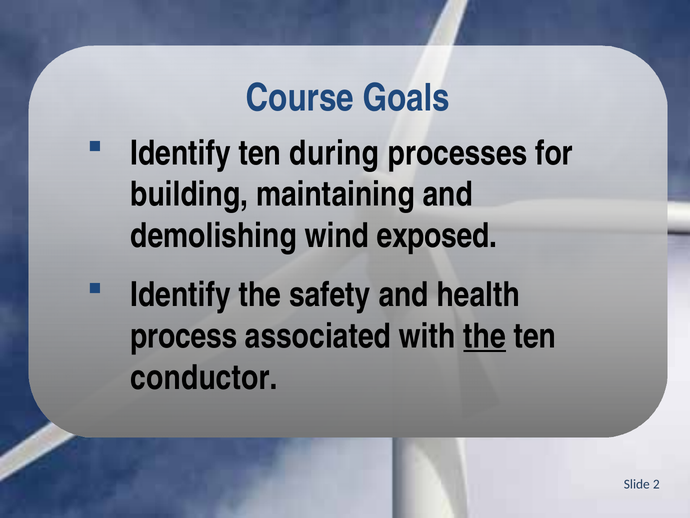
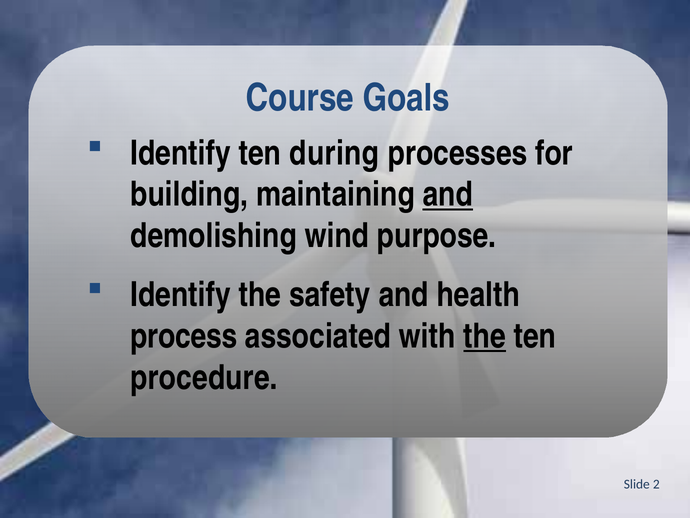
and at (448, 194) underline: none -> present
exposed: exposed -> purpose
conductor: conductor -> procedure
